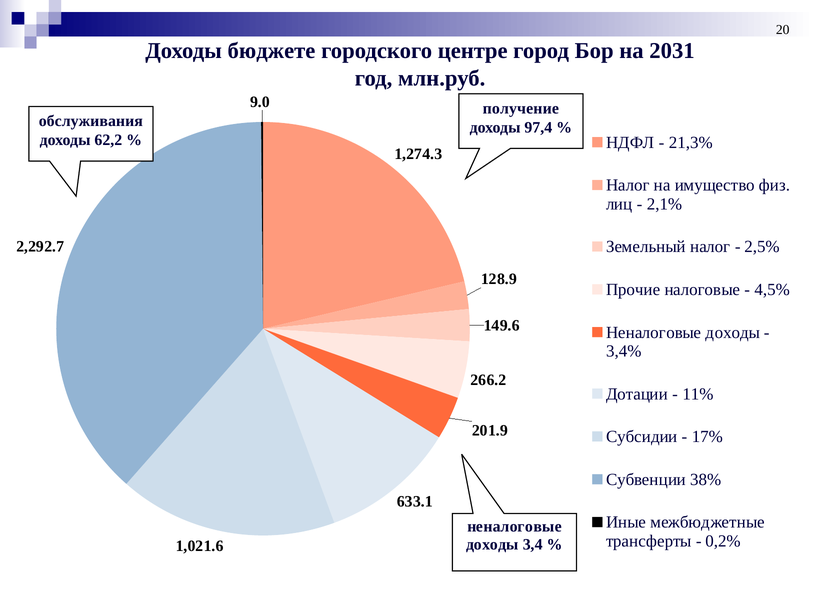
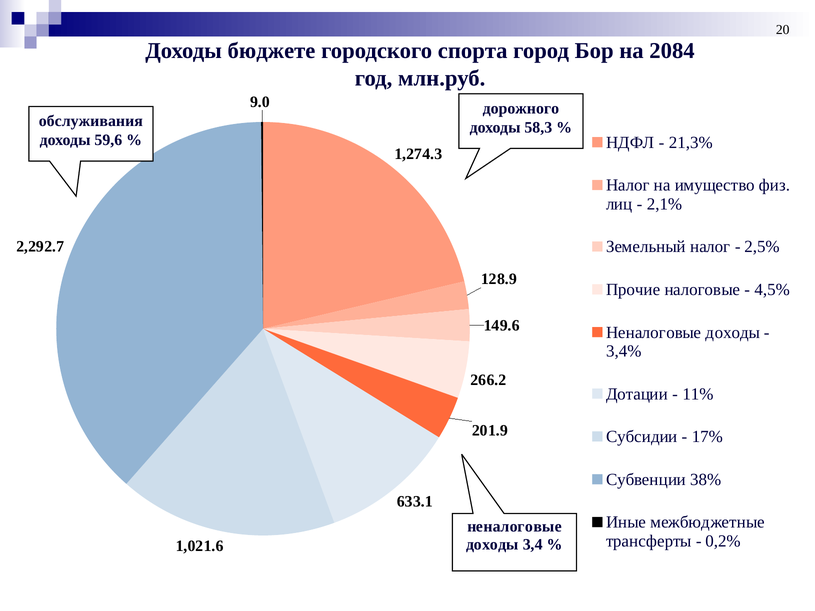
центре: центре -> спорта
2031: 2031 -> 2084
получение: получение -> дорожного
97,4: 97,4 -> 58,3
62,2: 62,2 -> 59,6
